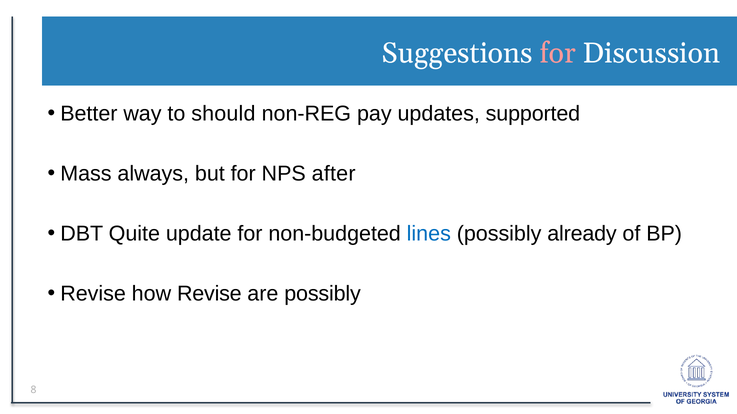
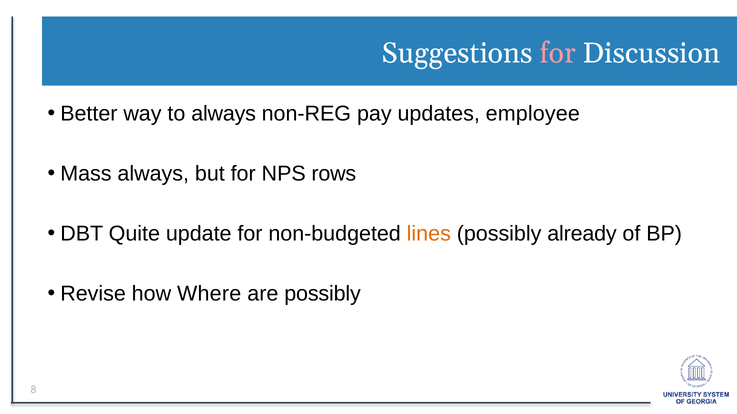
to should: should -> always
supported: supported -> employee
after: after -> rows
lines colour: blue -> orange
how Revise: Revise -> Where
